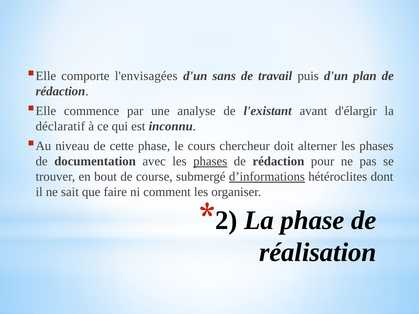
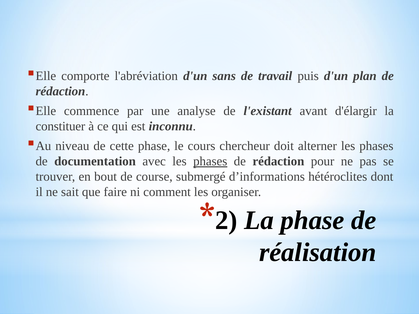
l'envisagées: l'envisagées -> l'abréviation
déclaratif: déclaratif -> constituer
d’informations underline: present -> none
